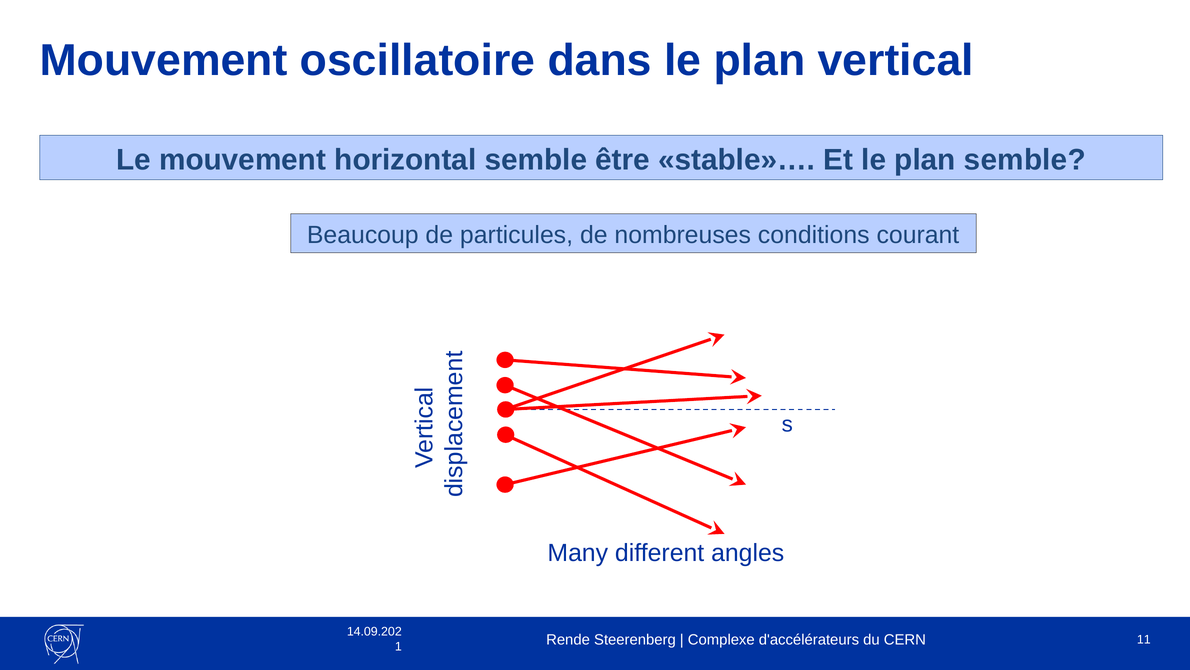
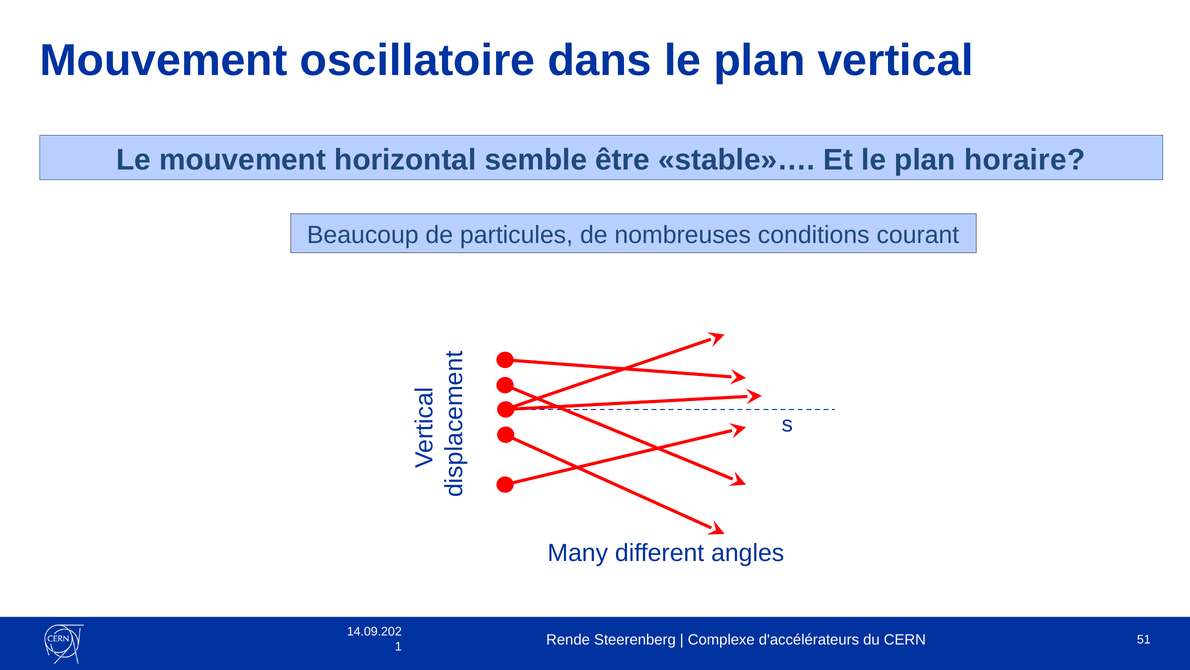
plan semble: semble -> horaire
11: 11 -> 51
